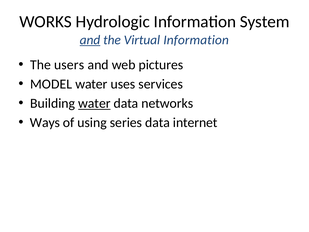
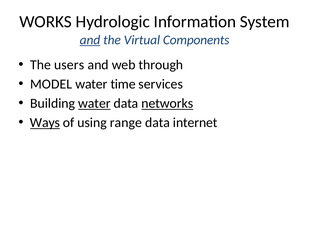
Virtual Information: Information -> Components
pictures: pictures -> through
uses: uses -> time
networks underline: none -> present
Ways underline: none -> present
series: series -> range
